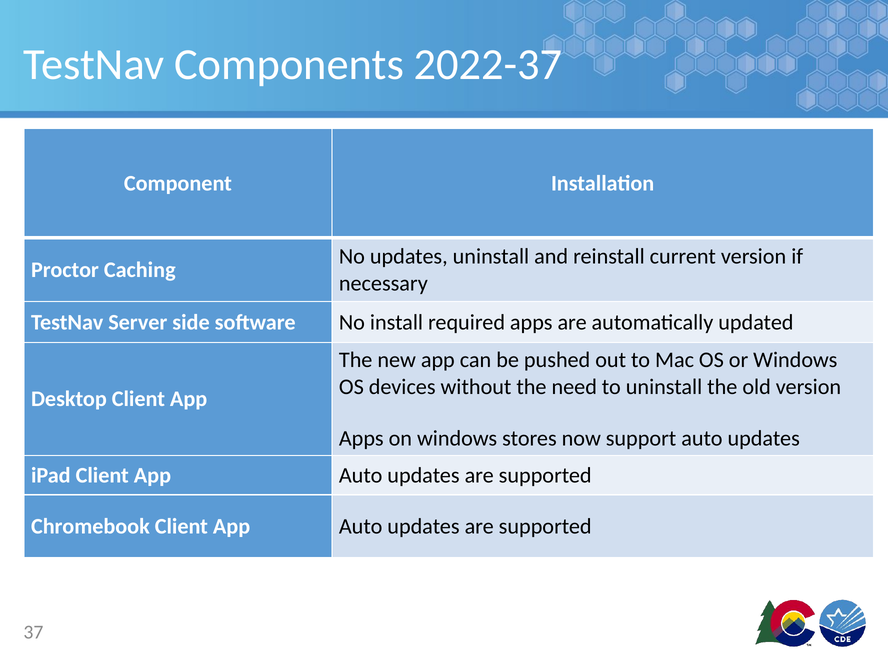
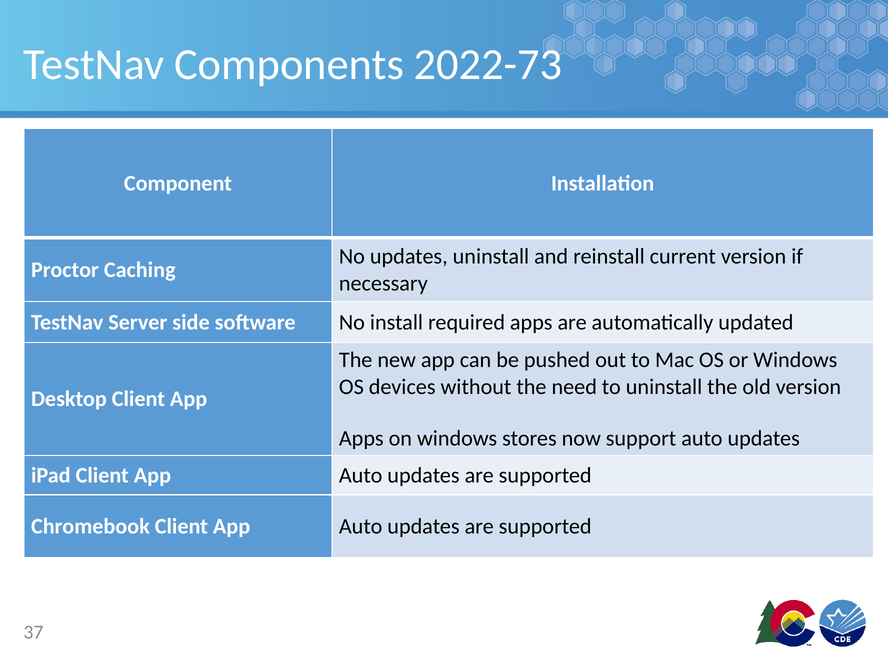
2022-37: 2022-37 -> 2022-73
